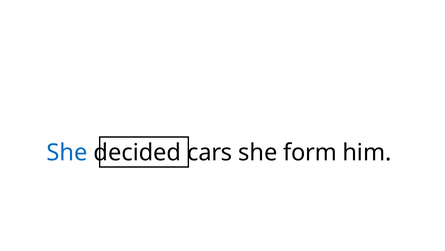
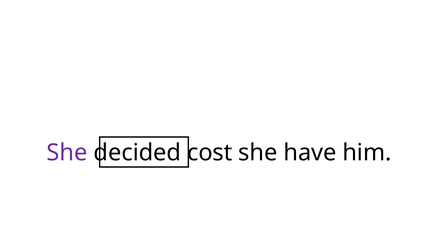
She at (67, 152) colour: blue -> purple
cars: cars -> cost
form: form -> have
